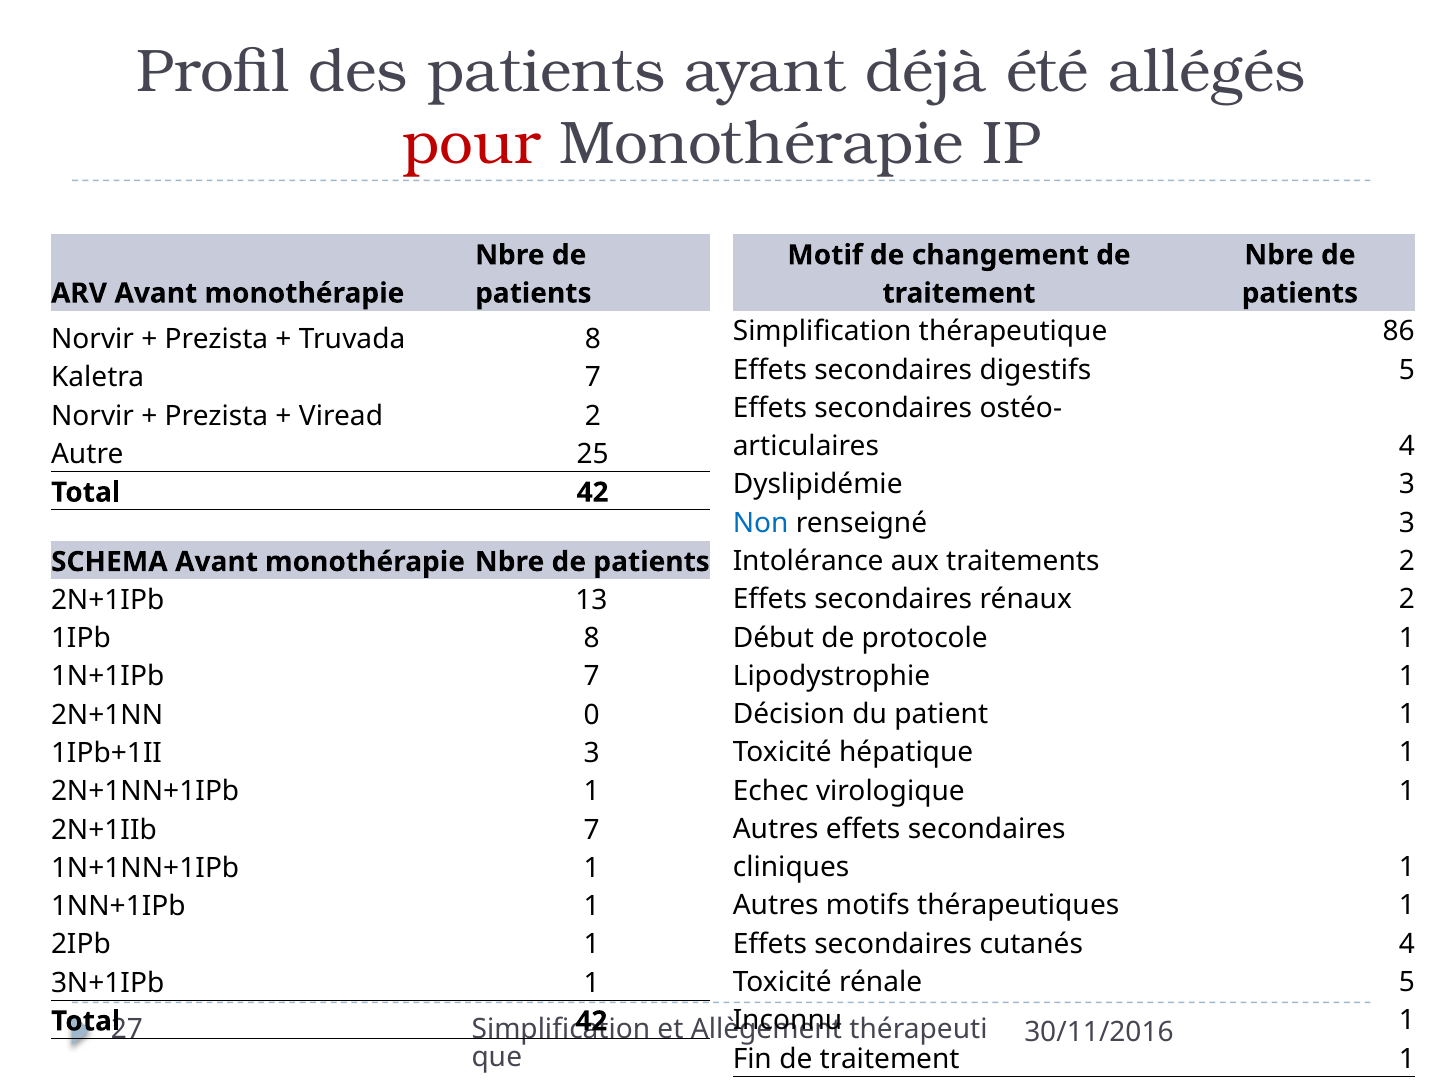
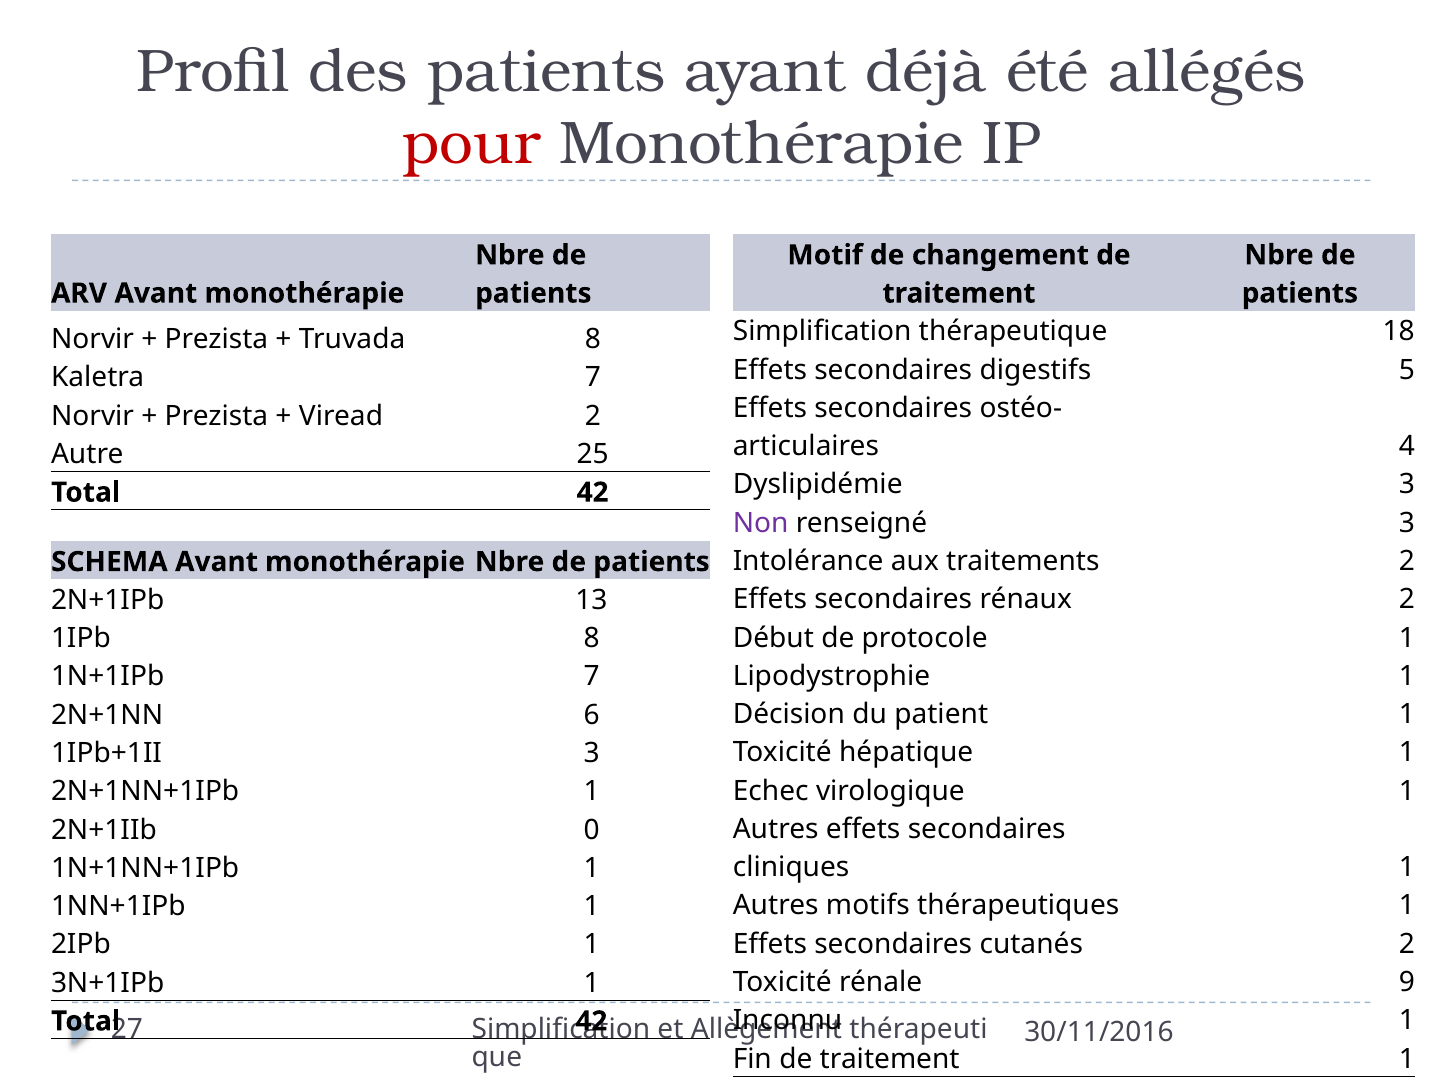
86: 86 -> 18
Non colour: blue -> purple
0: 0 -> 6
2N+1IIb 7: 7 -> 0
cutanés 4: 4 -> 2
rénale 5: 5 -> 9
